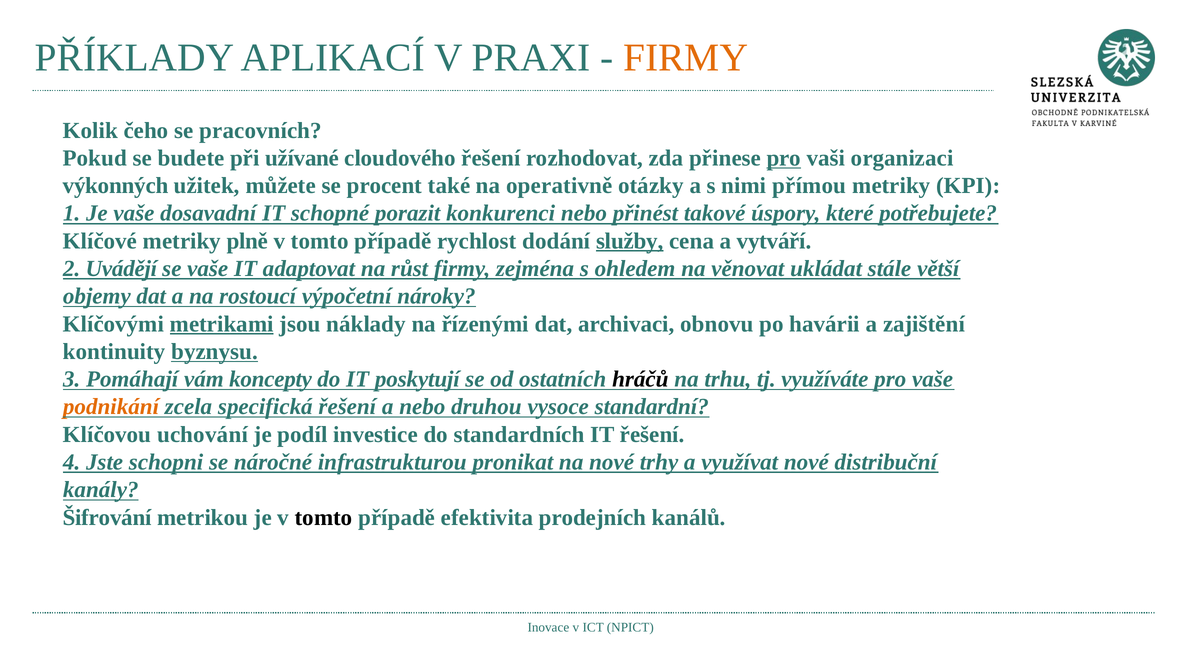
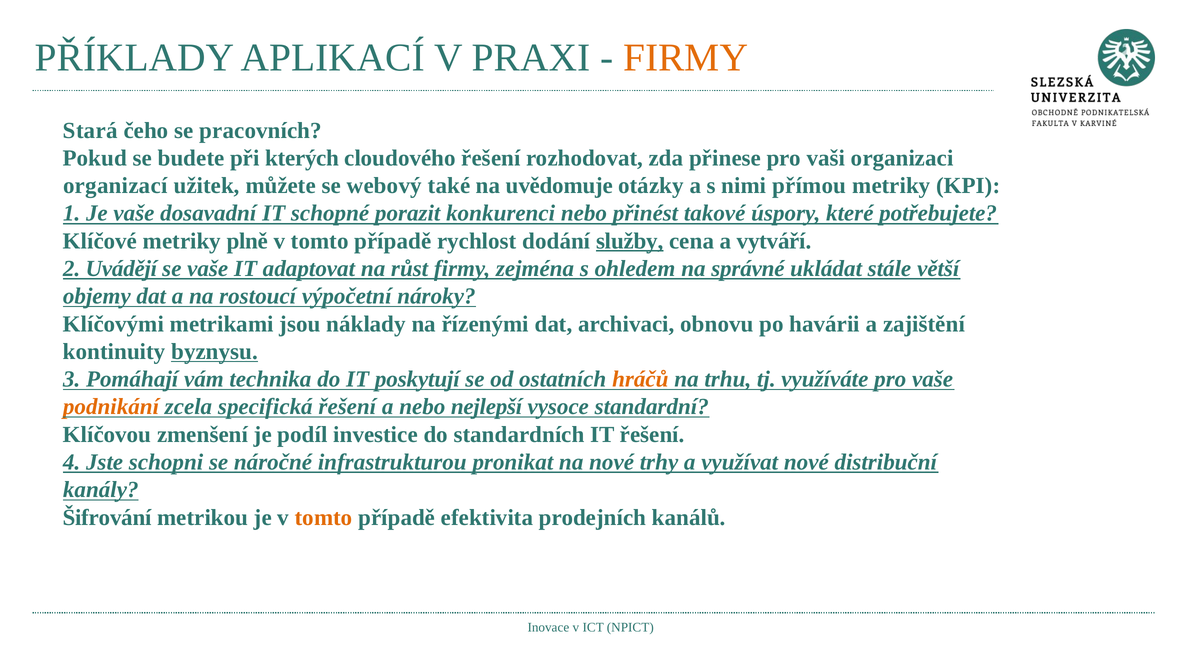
Kolik: Kolik -> Stará
užívané: užívané -> kterých
pro at (784, 158) underline: present -> none
výkonných: výkonných -> organizací
procent: procent -> webový
operativně: operativně -> uvědomuje
věnovat: věnovat -> správné
metrikami underline: present -> none
koncepty: koncepty -> technika
hráčů colour: black -> orange
druhou: druhou -> nejlepší
uchování: uchování -> zmenšení
tomto at (324, 518) colour: black -> orange
